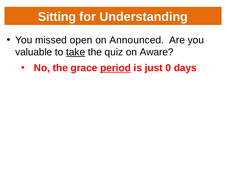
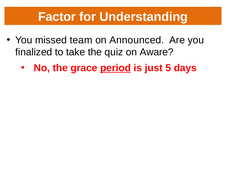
Sitting: Sitting -> Factor
open: open -> team
valuable: valuable -> finalized
take underline: present -> none
0: 0 -> 5
